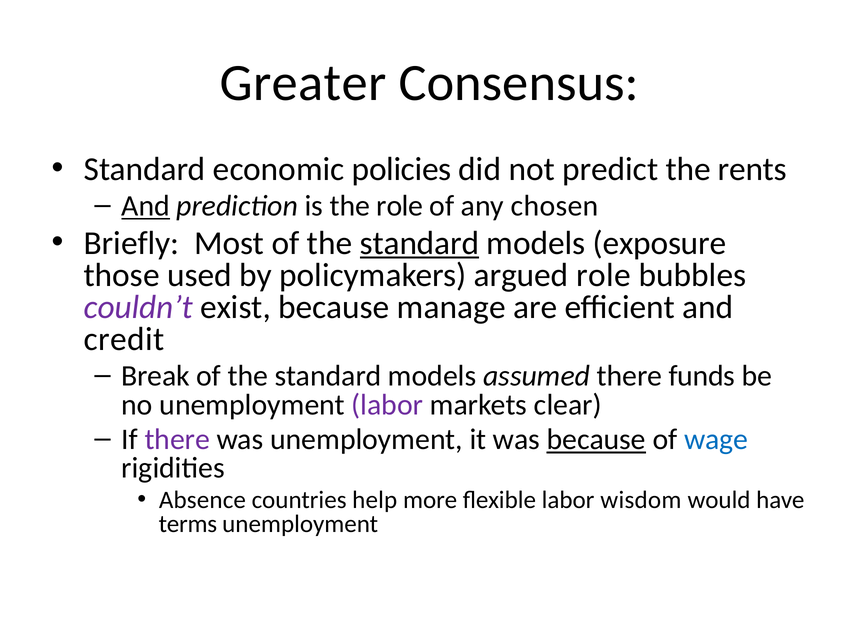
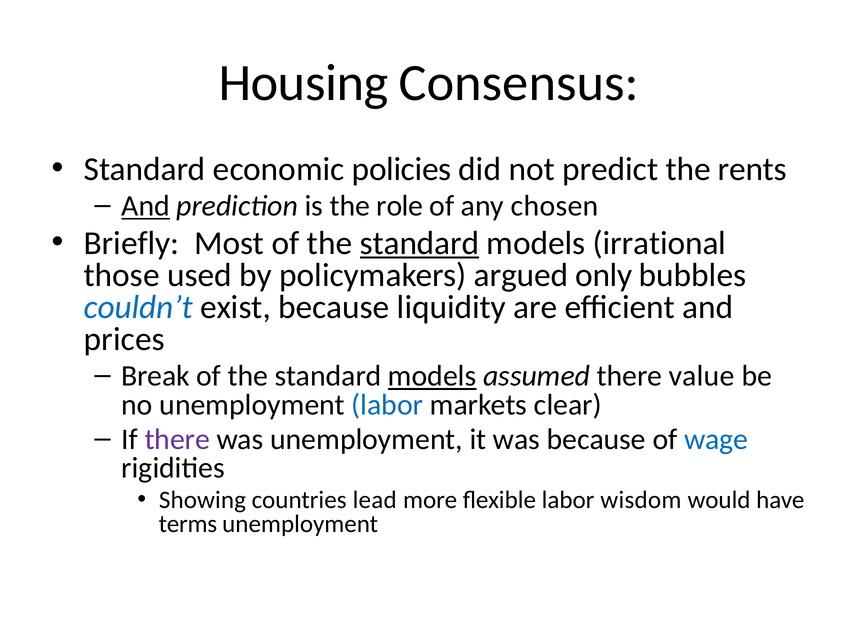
Greater: Greater -> Housing
exposure: exposure -> irrational
argued role: role -> only
couldn’t colour: purple -> blue
manage: manage -> liquidity
credit: credit -> prices
models at (432, 376) underline: none -> present
funds: funds -> value
labor at (387, 405) colour: purple -> blue
because at (596, 440) underline: present -> none
Absence: Absence -> Showing
help: help -> lead
